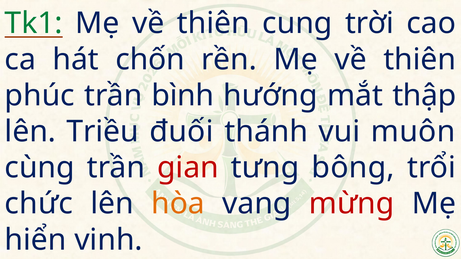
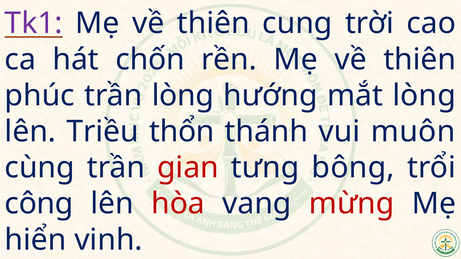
Tk1 colour: green -> purple
trần bình: bình -> lòng
mắt thập: thập -> lòng
đuối: đuối -> thổn
chức: chức -> công
hòa colour: orange -> red
